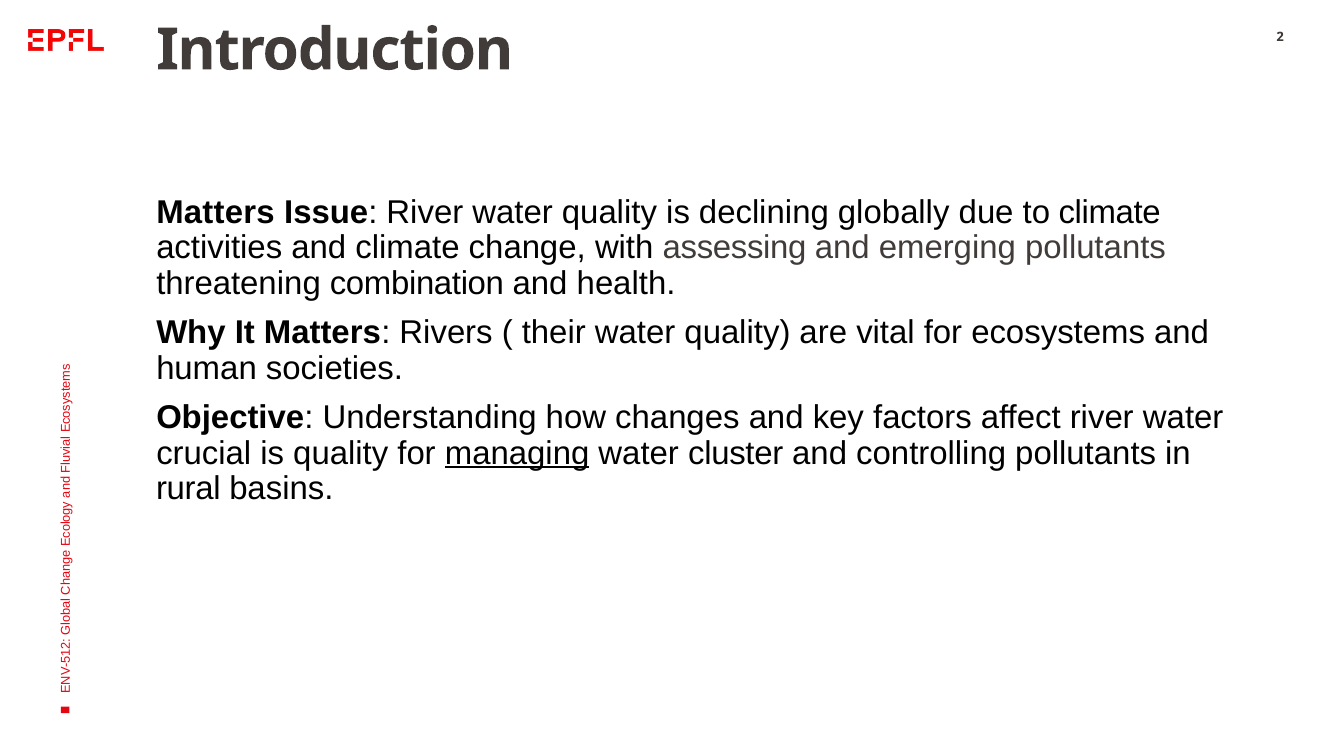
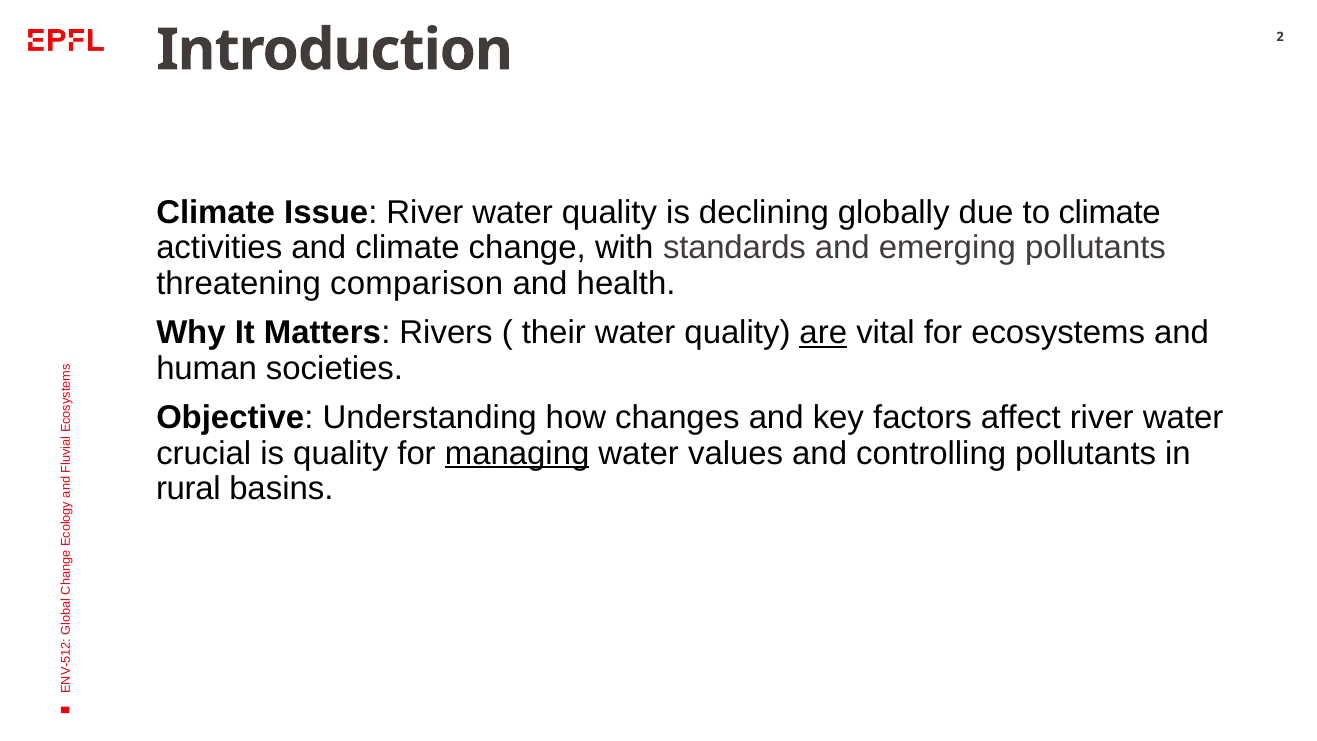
Matters at (216, 212): Matters -> Climate
assessing: assessing -> standards
combination: combination -> comparison
are underline: none -> present
cluster: cluster -> values
